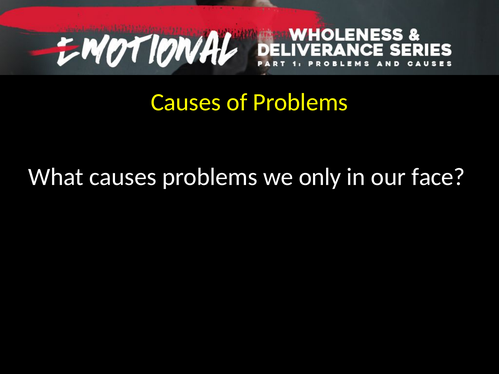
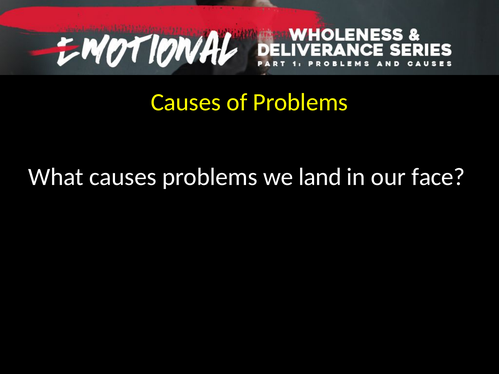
only: only -> land
